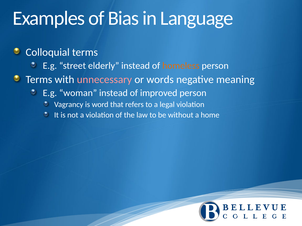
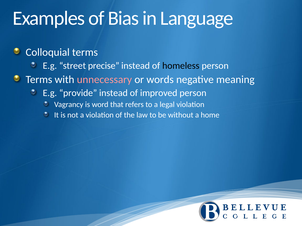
elderly: elderly -> precise
homeless colour: orange -> black
woman: woman -> provide
